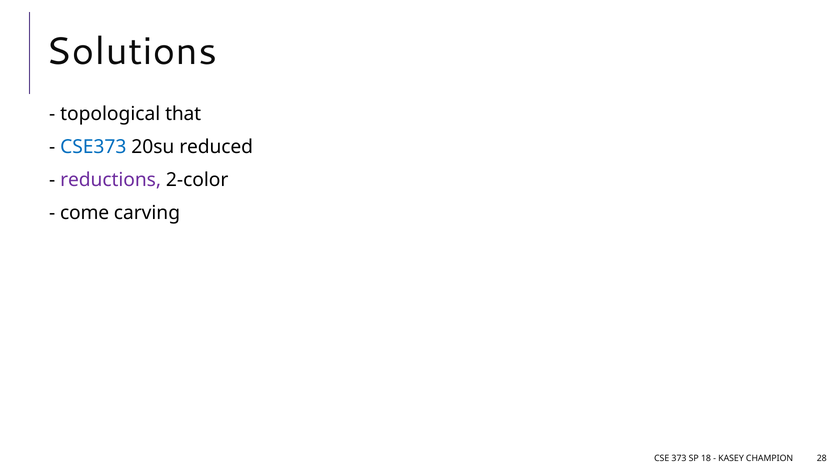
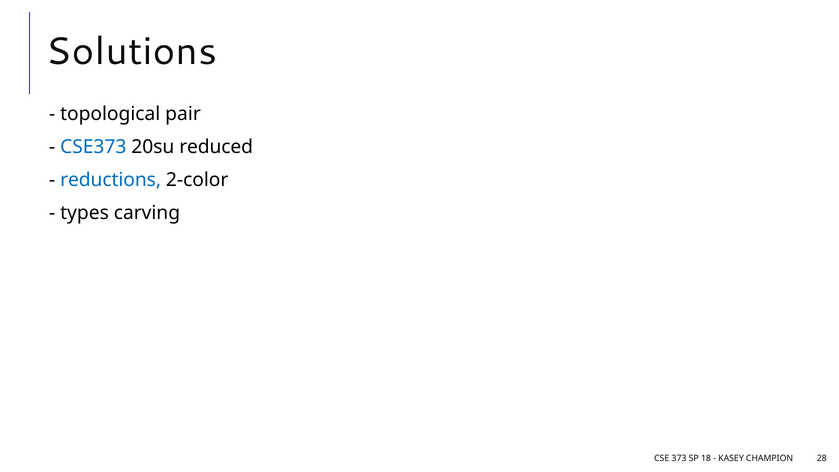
that: that -> pair
reductions colour: purple -> blue
come: come -> types
